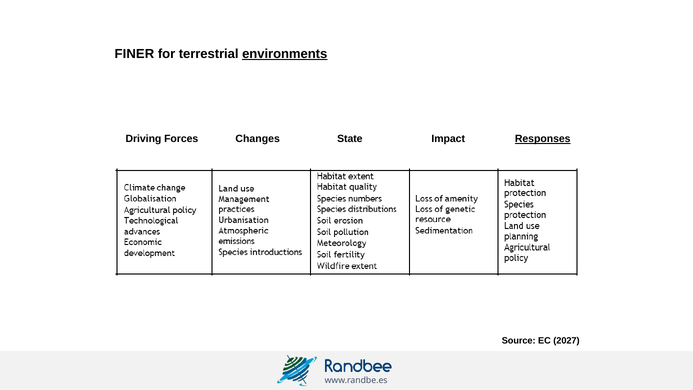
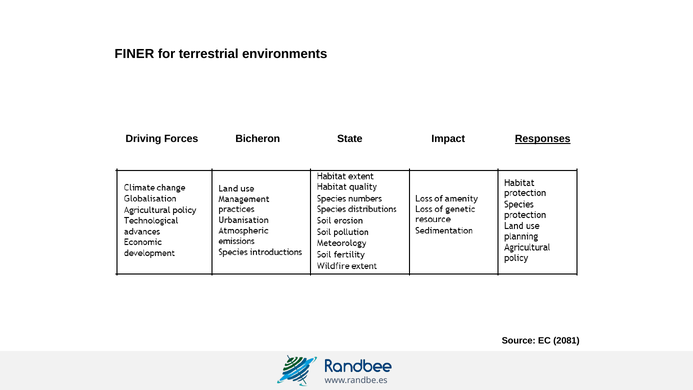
environments underline: present -> none
Changes: Changes -> Bicheron
2027: 2027 -> 2081
